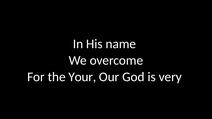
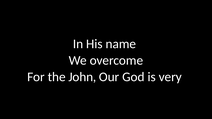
Your: Your -> John
